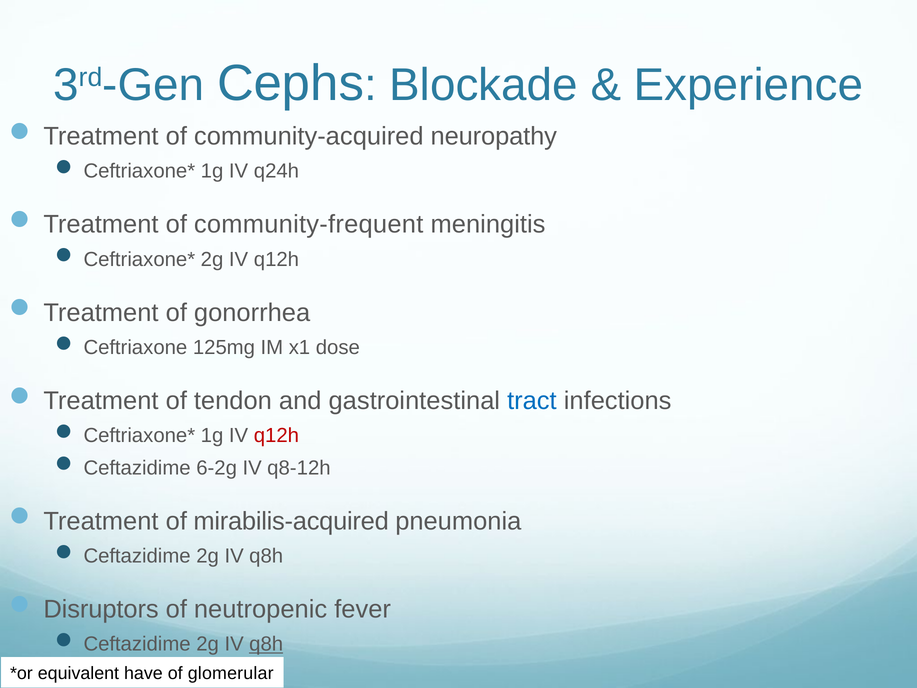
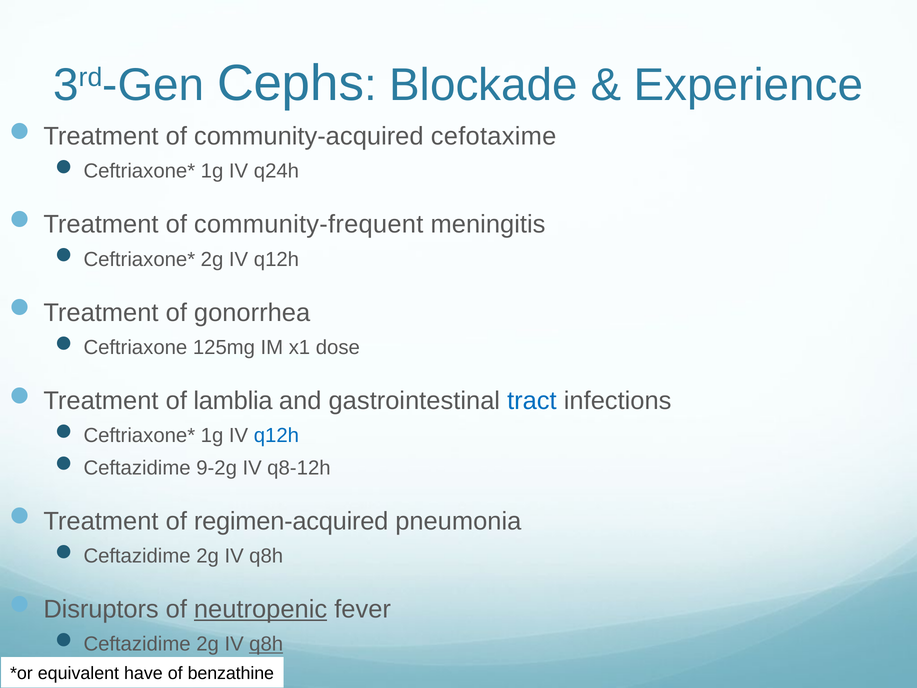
neuropathy: neuropathy -> cefotaxime
tendon: tendon -> lamblia
q12h at (276, 436) colour: red -> blue
6-2g: 6-2g -> 9-2g
mirabilis-acquired: mirabilis-acquired -> regimen-acquired
neutropenic underline: none -> present
glomerular: glomerular -> benzathine
